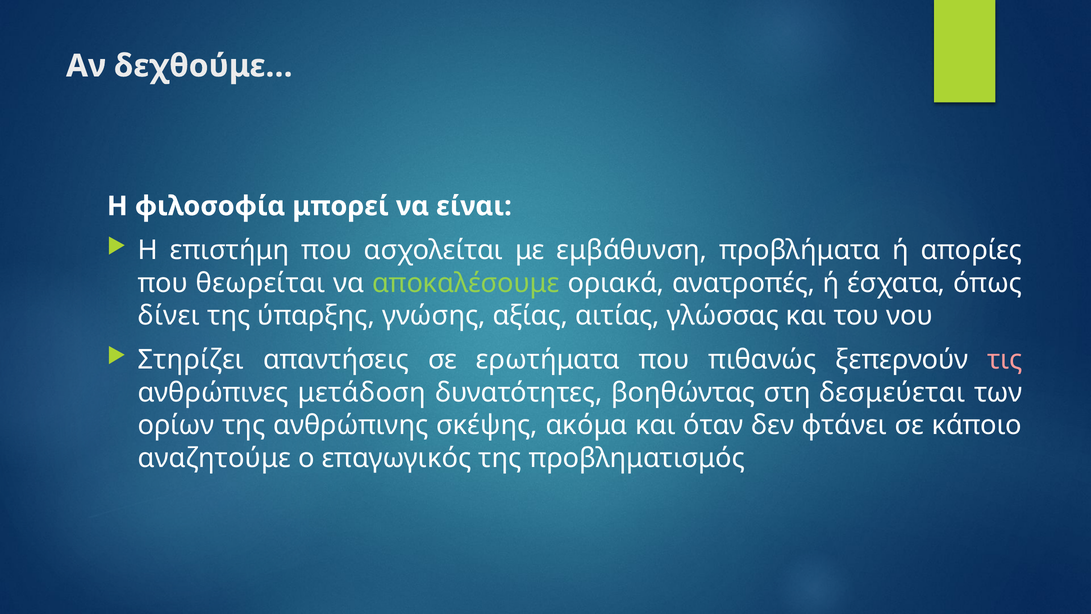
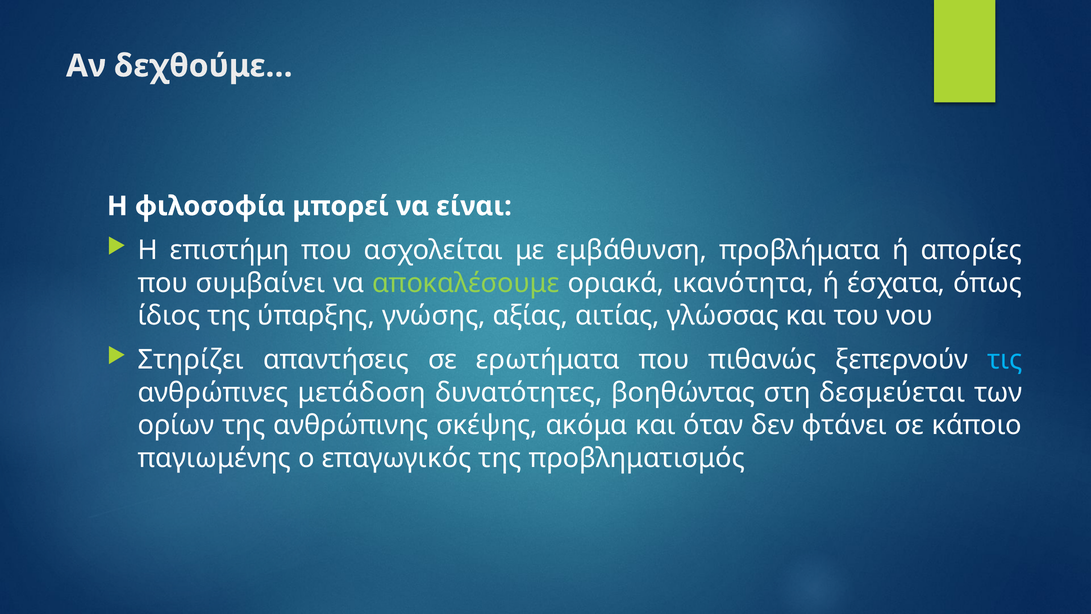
θεωρείται: θεωρείται -> συμβαίνει
ανατροπές: ανατροπές -> ικανότητα
δίνει: δίνει -> ίδιος
τις colour: pink -> light blue
αναζητούμε: αναζητούμε -> παγιωμένης
